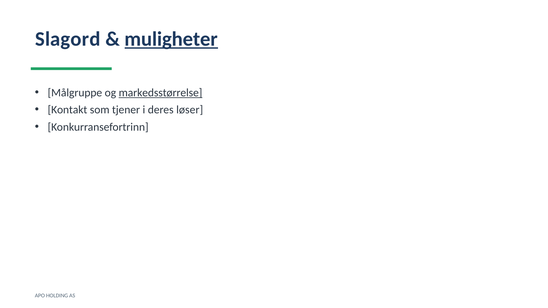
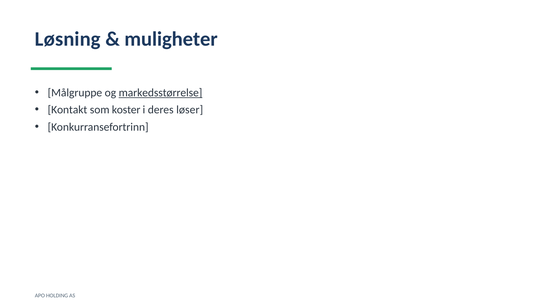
Slagord: Slagord -> Løsning
muligheter underline: present -> none
tjener: tjener -> koster
